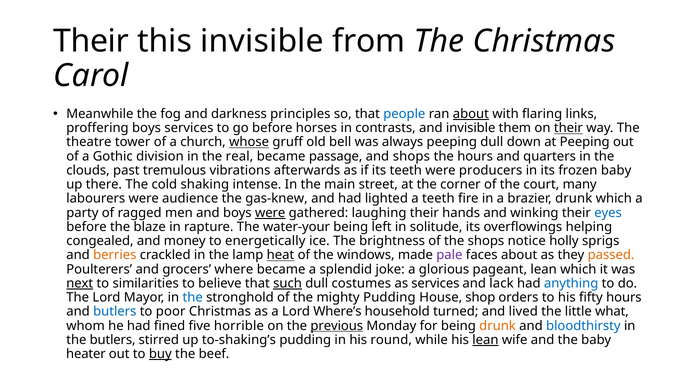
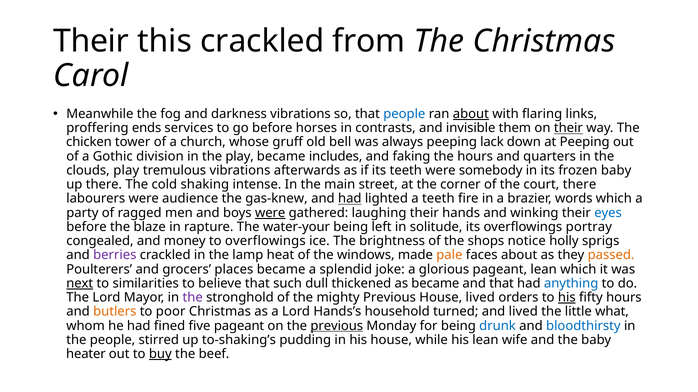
this invisible: invisible -> crackled
darkness principles: principles -> vibrations
proffering boys: boys -> ends
theatre: theatre -> chicken
whose underline: present -> none
peeping dull: dull -> lack
the real: real -> play
passage: passage -> includes
and shops: shops -> faking
clouds past: past -> play
producers: producers -> somebody
court many: many -> there
had at (350, 199) underline: none -> present
brazier drunk: drunk -> words
helping: helping -> portray
to energetically: energetically -> overflowings
berries colour: orange -> purple
heat underline: present -> none
pale colour: purple -> orange
where: where -> places
such underline: present -> none
costumes: costumes -> thickened
as services: services -> became
and lack: lack -> that
the at (193, 298) colour: blue -> purple
mighty Pudding: Pudding -> Previous
House shop: shop -> lived
his at (567, 298) underline: none -> present
butlers at (115, 312) colour: blue -> orange
Where’s: Where’s -> Hands’s
five horrible: horrible -> pageant
drunk at (498, 326) colour: orange -> blue
the butlers: butlers -> people
his round: round -> house
lean at (485, 340) underline: present -> none
